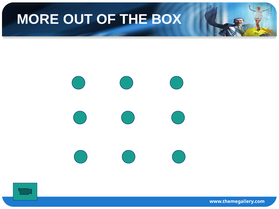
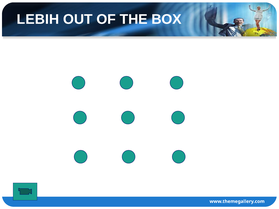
MORE: MORE -> LEBIH
